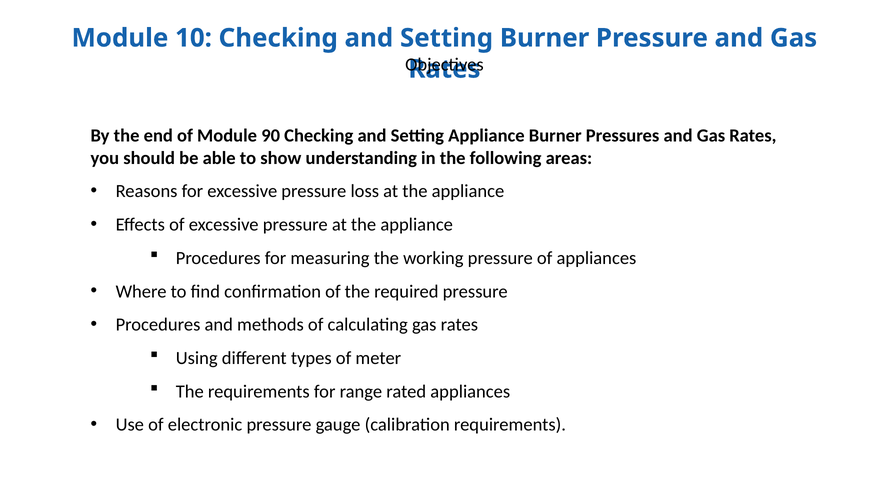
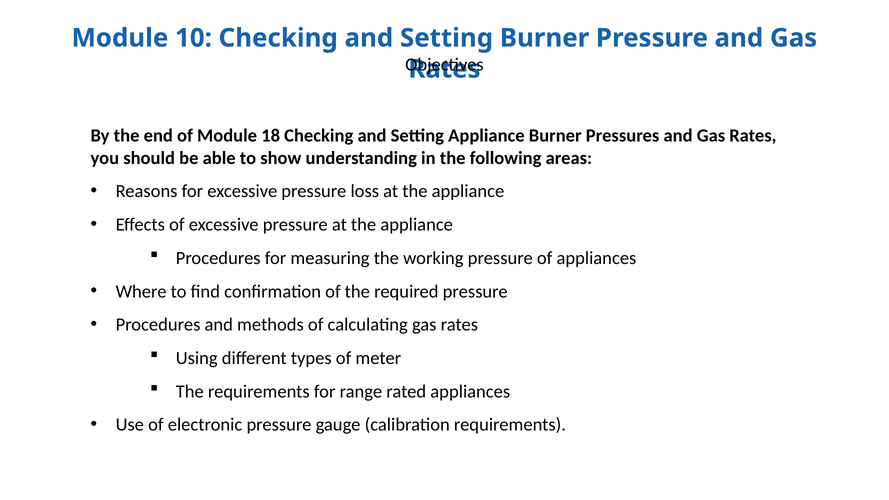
90: 90 -> 18
